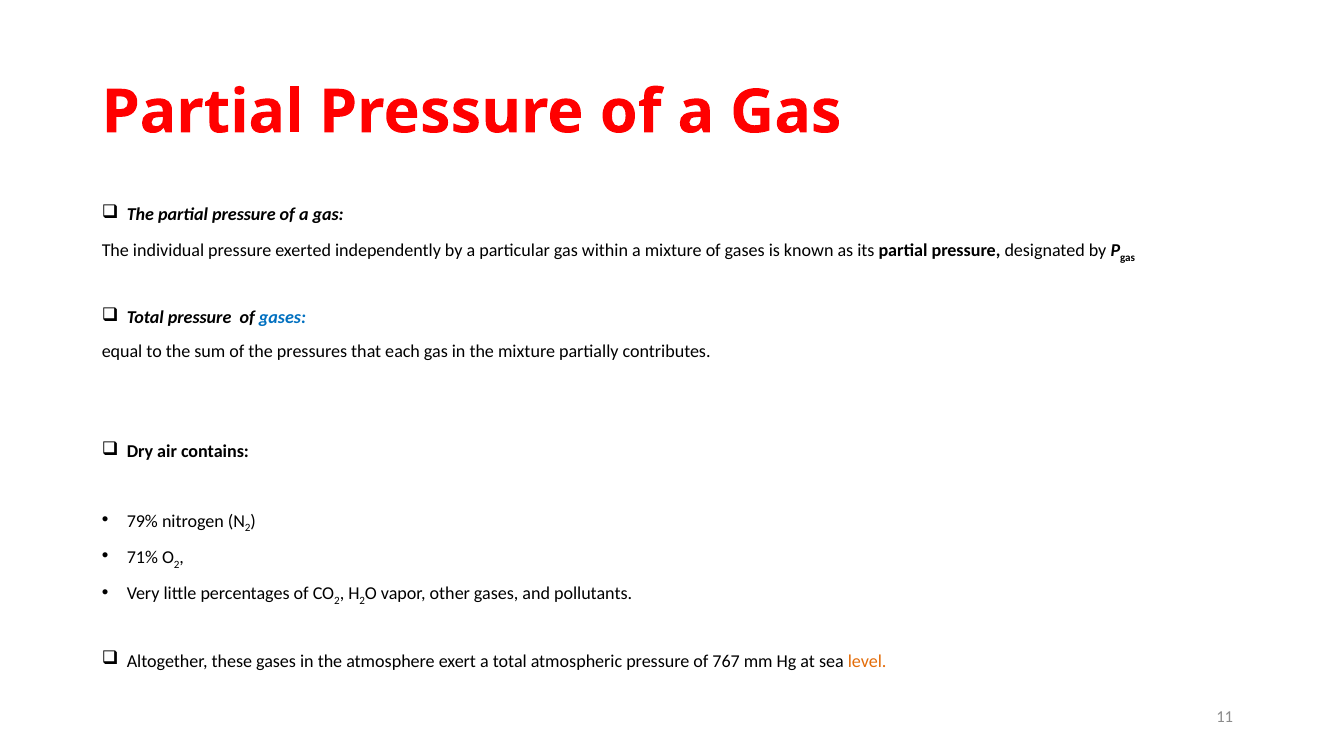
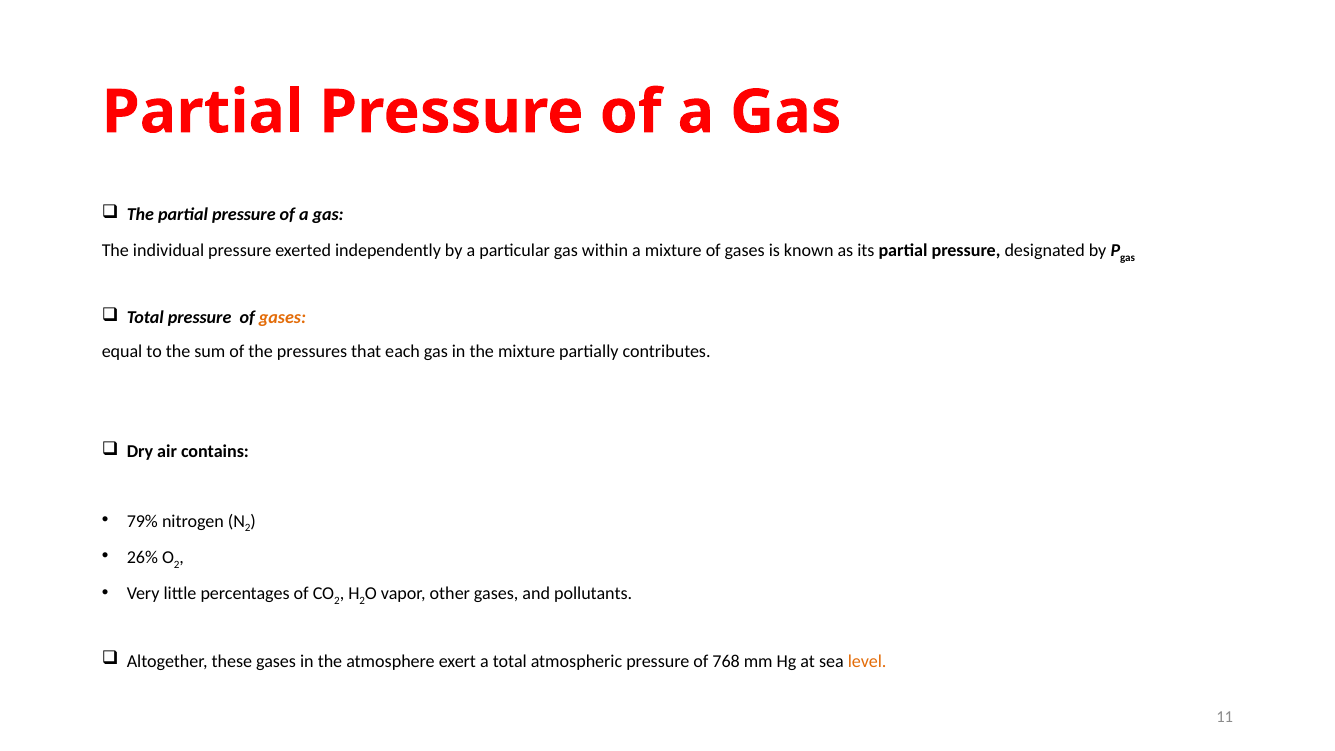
gases at (282, 318) colour: blue -> orange
71%: 71% -> 26%
767: 767 -> 768
